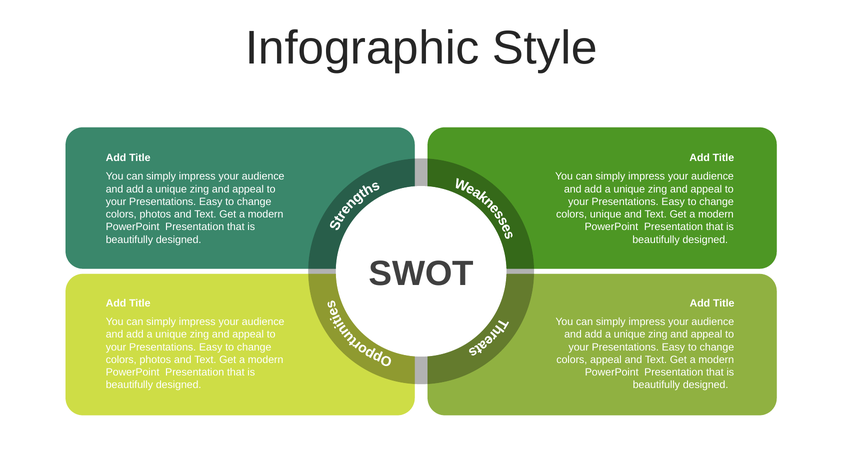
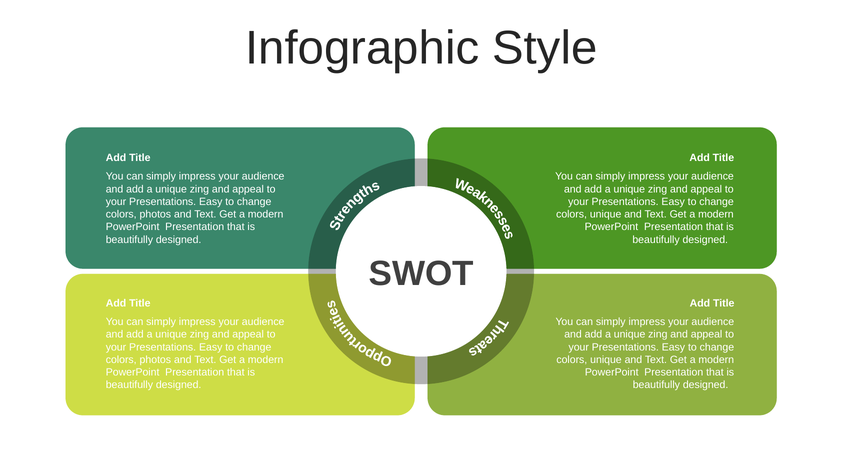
appeal at (606, 360): appeal -> unique
